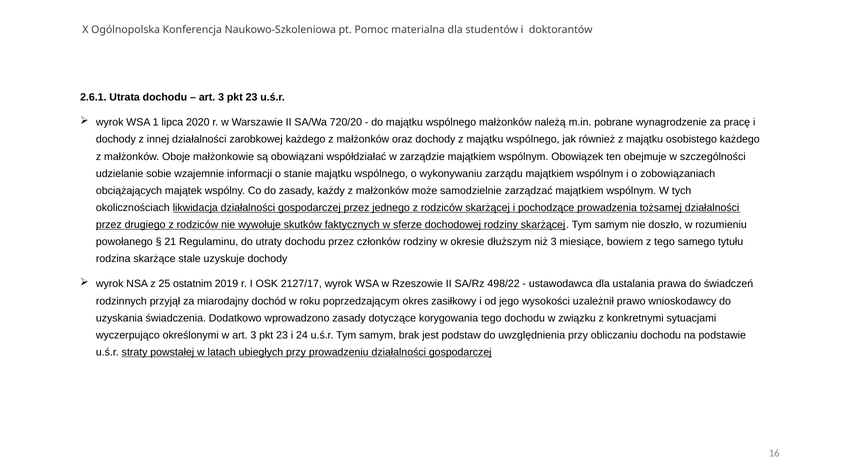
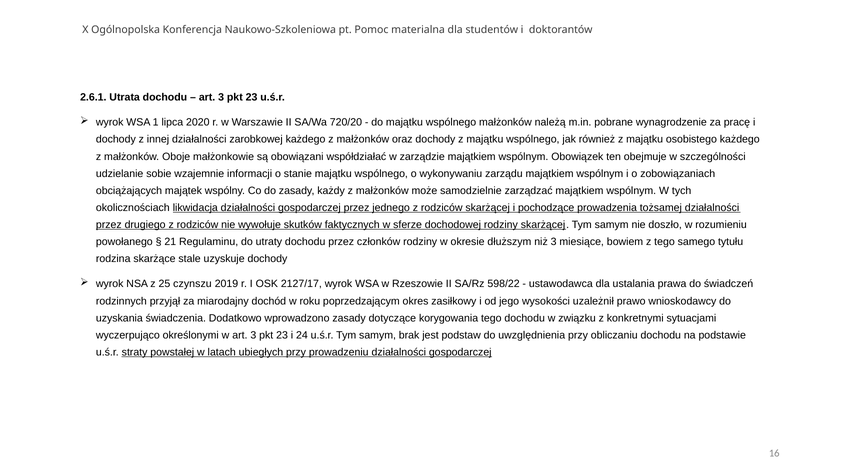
ostatnim: ostatnim -> czynszu
498/22: 498/22 -> 598/22
